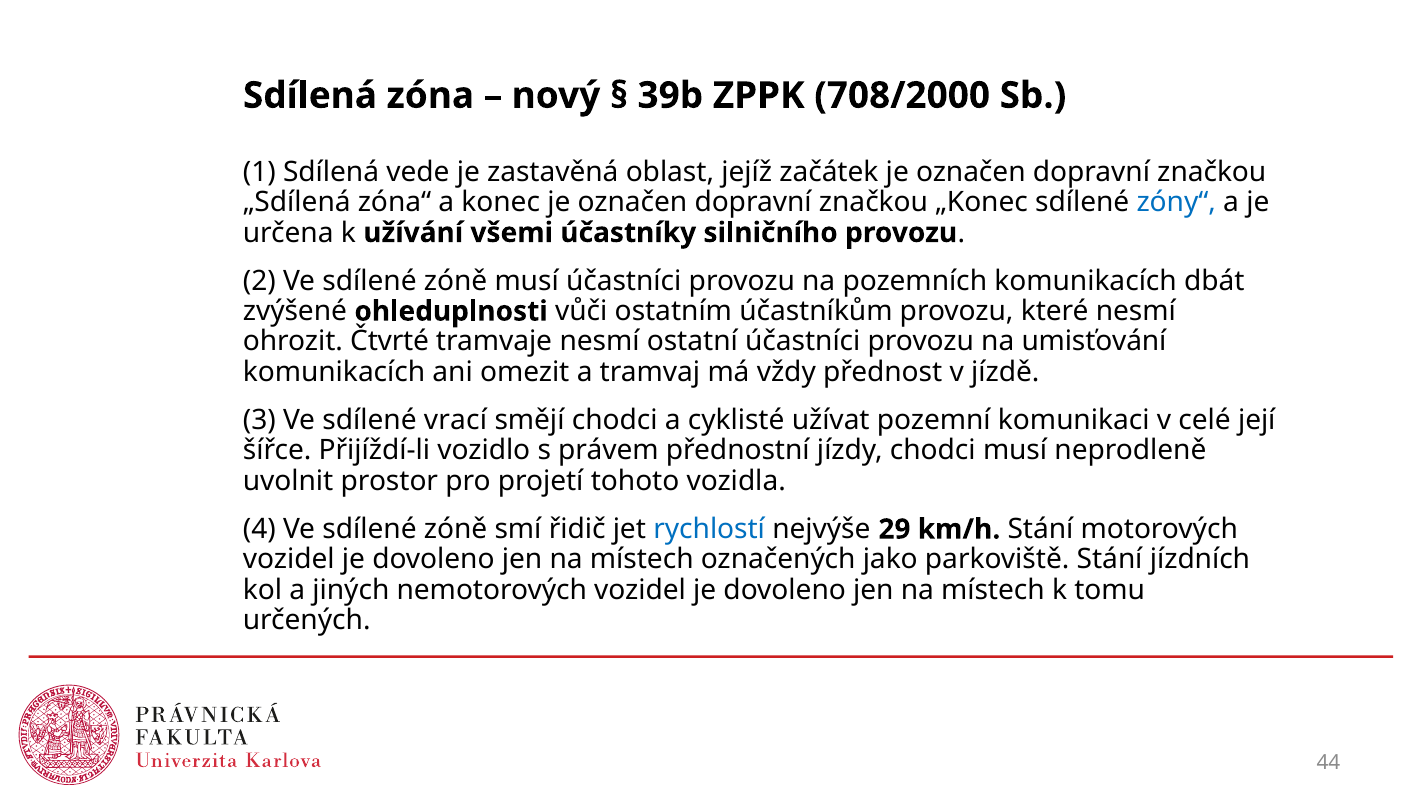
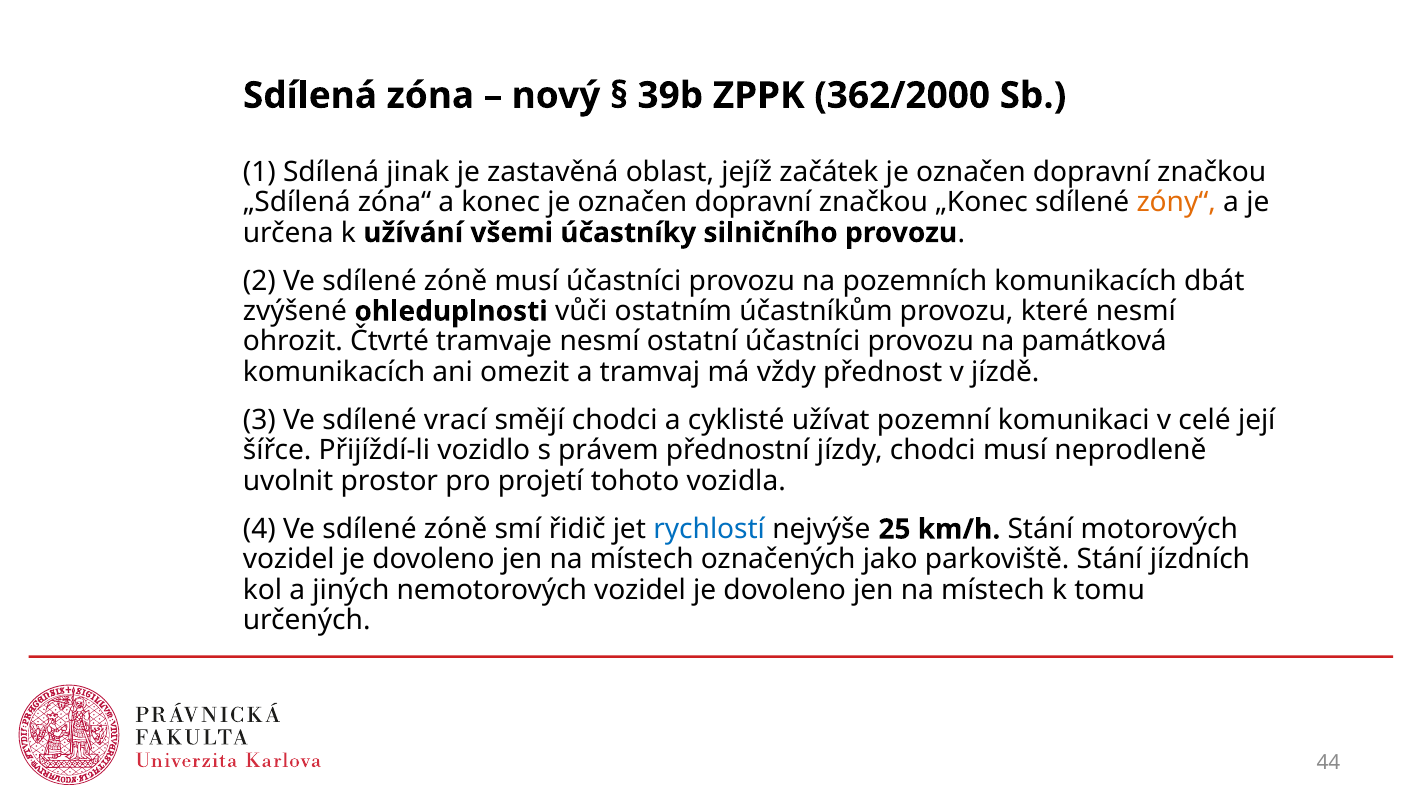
708/2000: 708/2000 -> 362/2000
vede: vede -> jinak
zóny“ colour: blue -> orange
umisťování: umisťování -> památková
29: 29 -> 25
